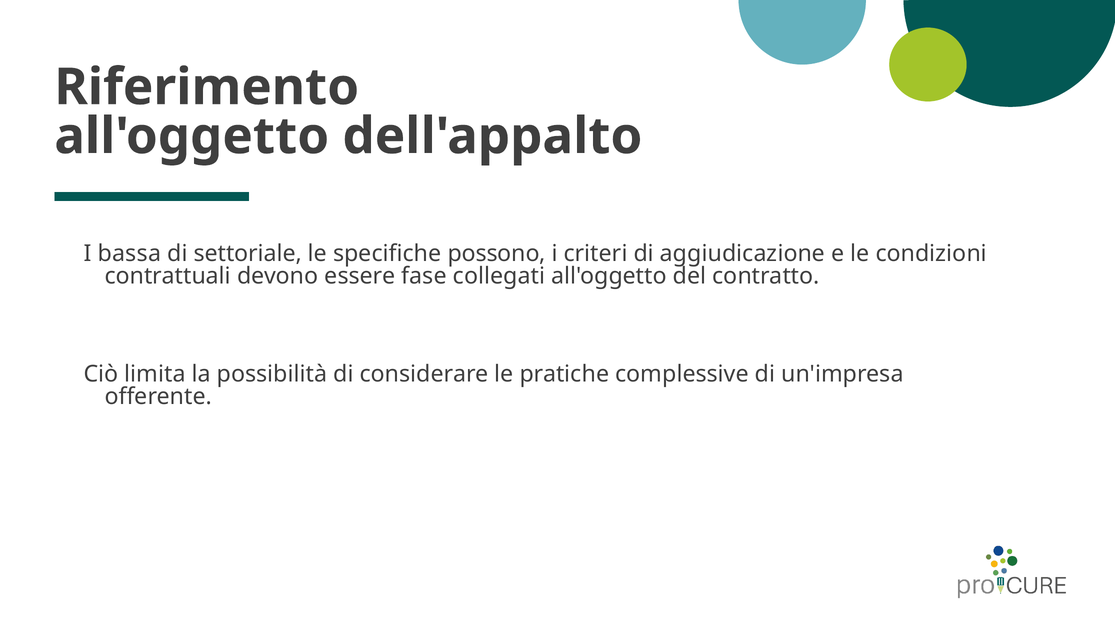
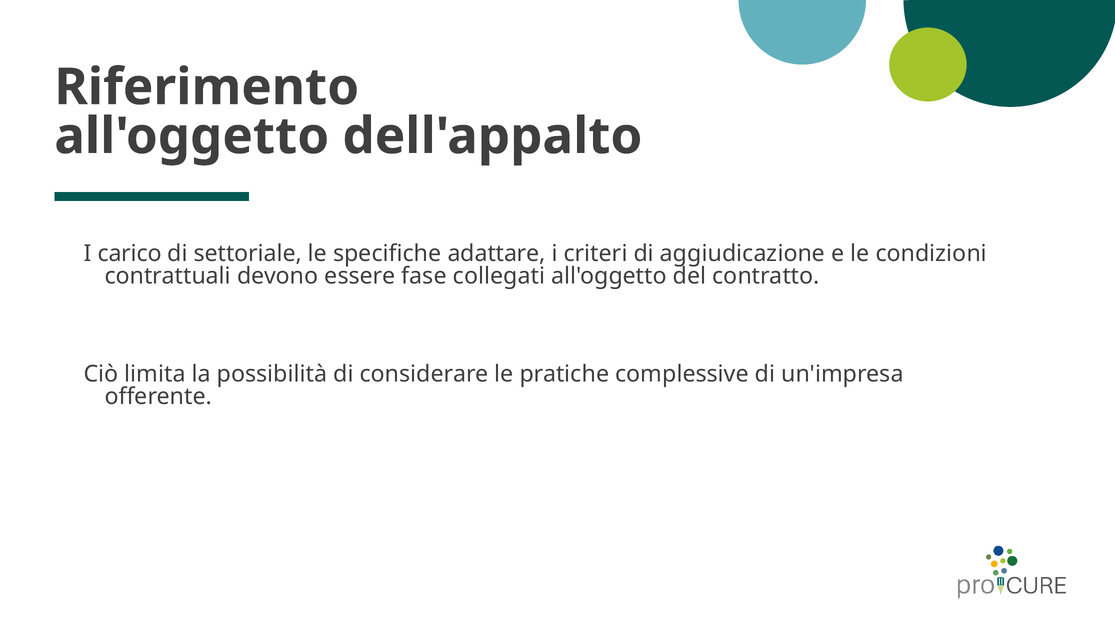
bassa: bassa -> carico
possono: possono -> adattare
